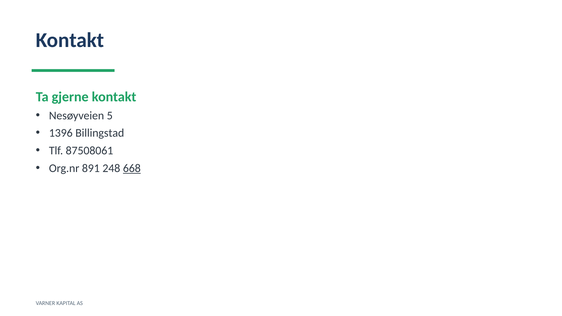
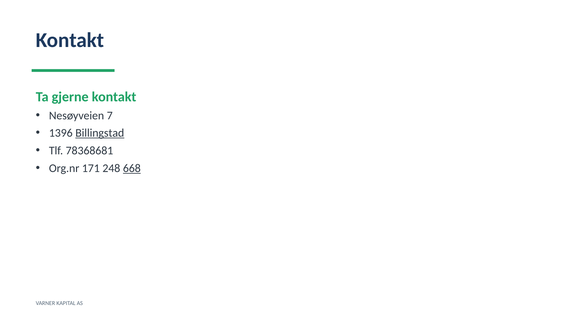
5: 5 -> 7
Billingstad underline: none -> present
87508061: 87508061 -> 78368681
891: 891 -> 171
